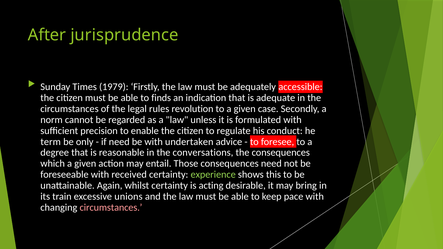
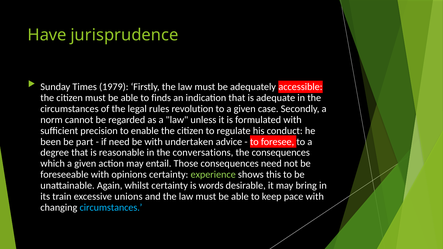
After: After -> Have
term: term -> been
only: only -> part
received: received -> opinions
acting: acting -> words
circumstances at (111, 208) colour: pink -> light blue
